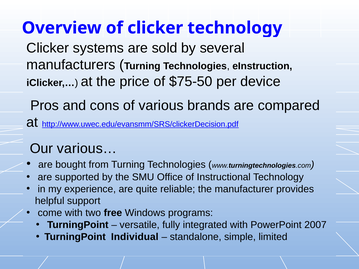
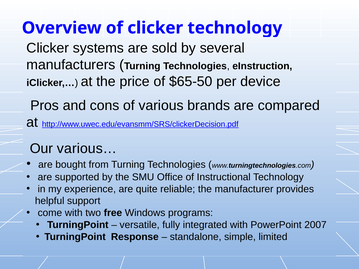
$75-50: $75-50 -> $65-50
Individual: Individual -> Response
